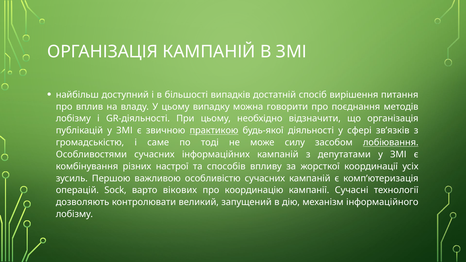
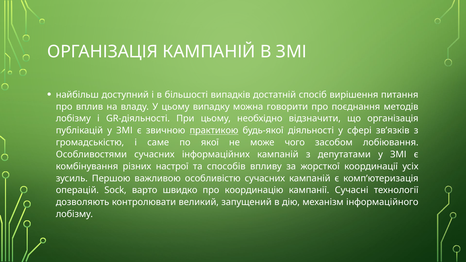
тоді: тоді -> якої
силу: силу -> чого
лобіювання underline: present -> none
вікових: вікових -> швидко
